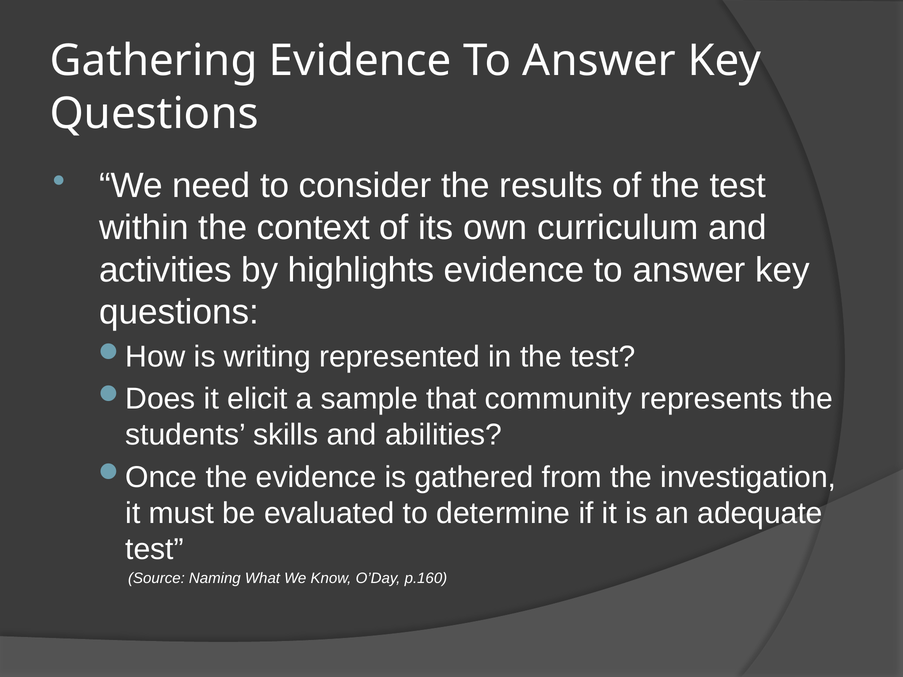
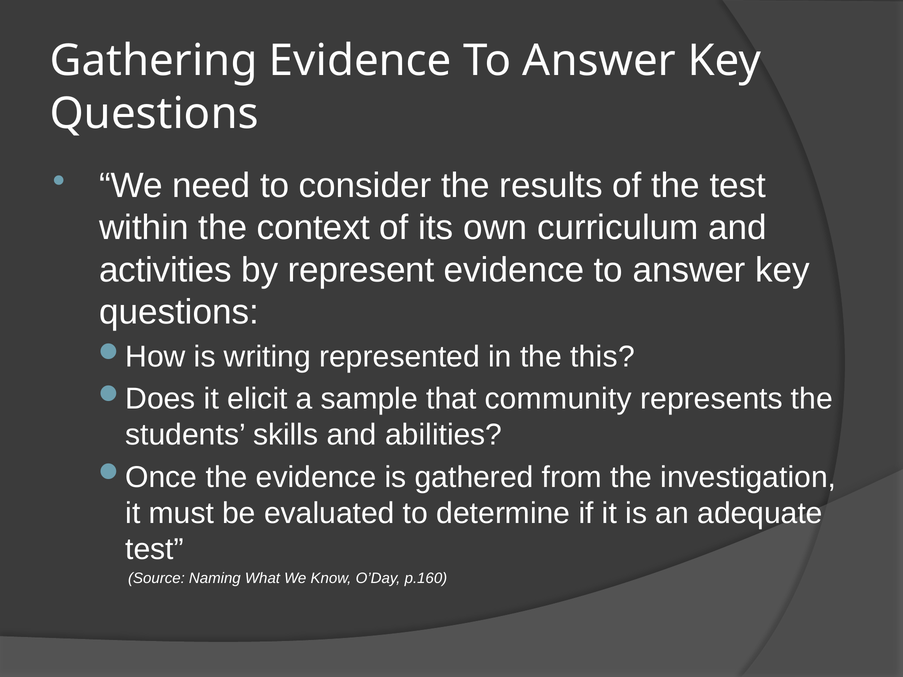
highlights: highlights -> represent
in the test: test -> this
